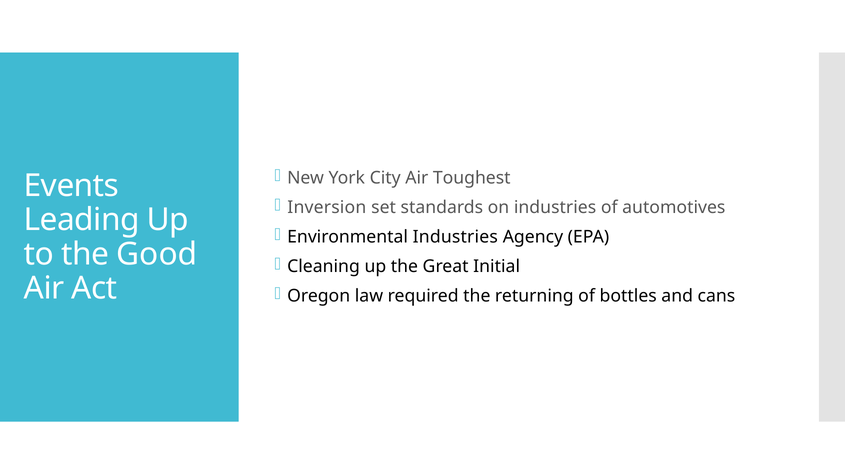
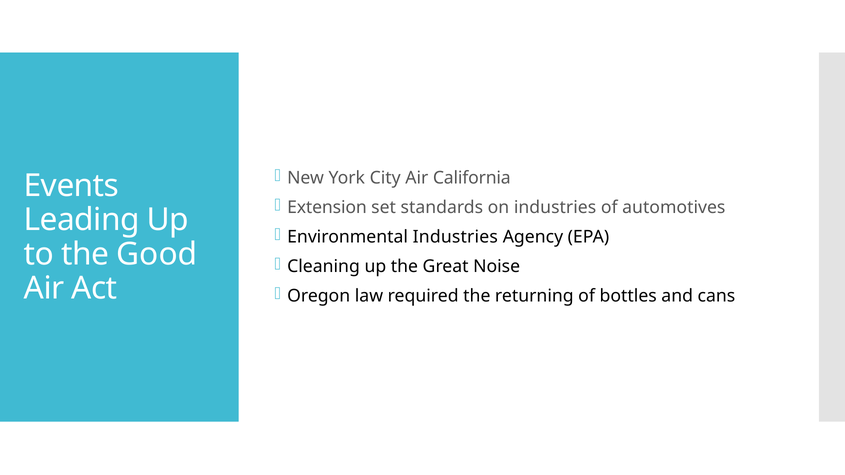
Toughest: Toughest -> California
Inversion: Inversion -> Extension
Initial: Initial -> Noise
